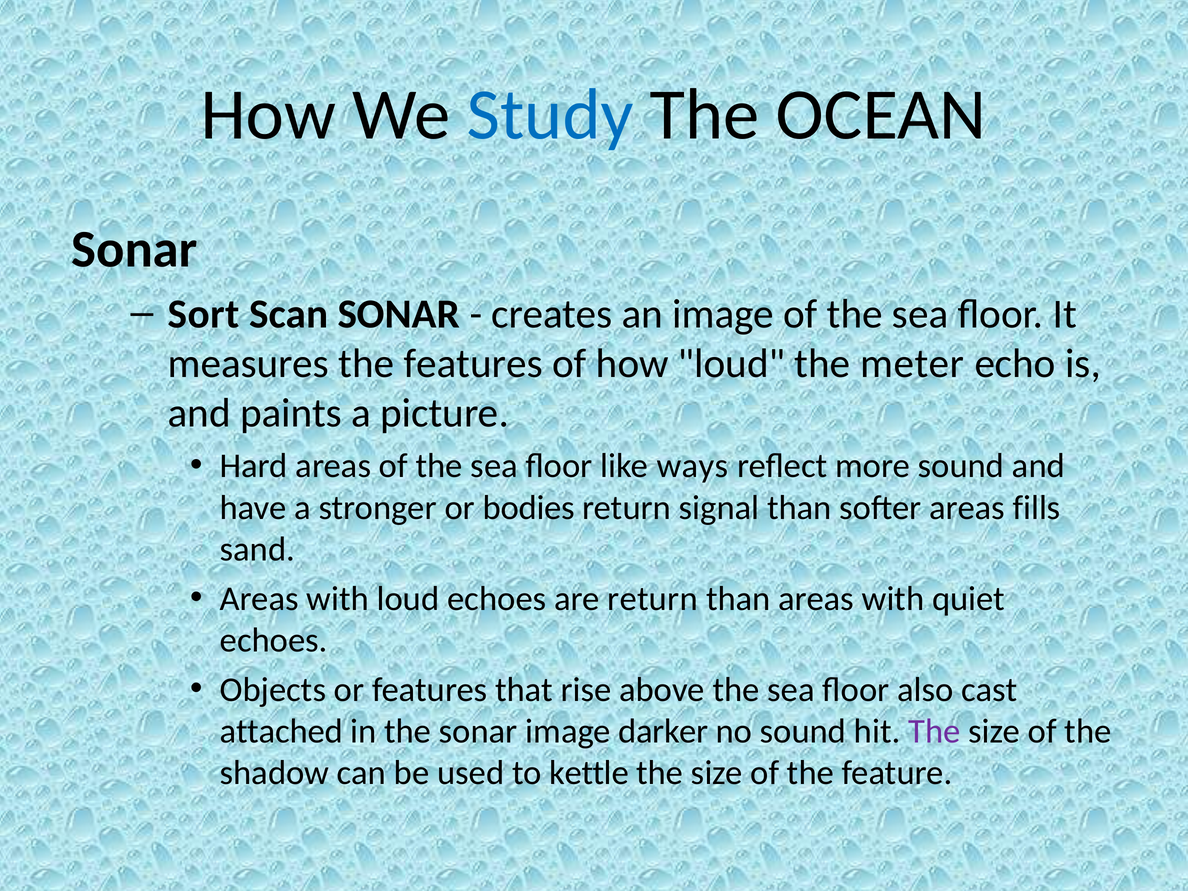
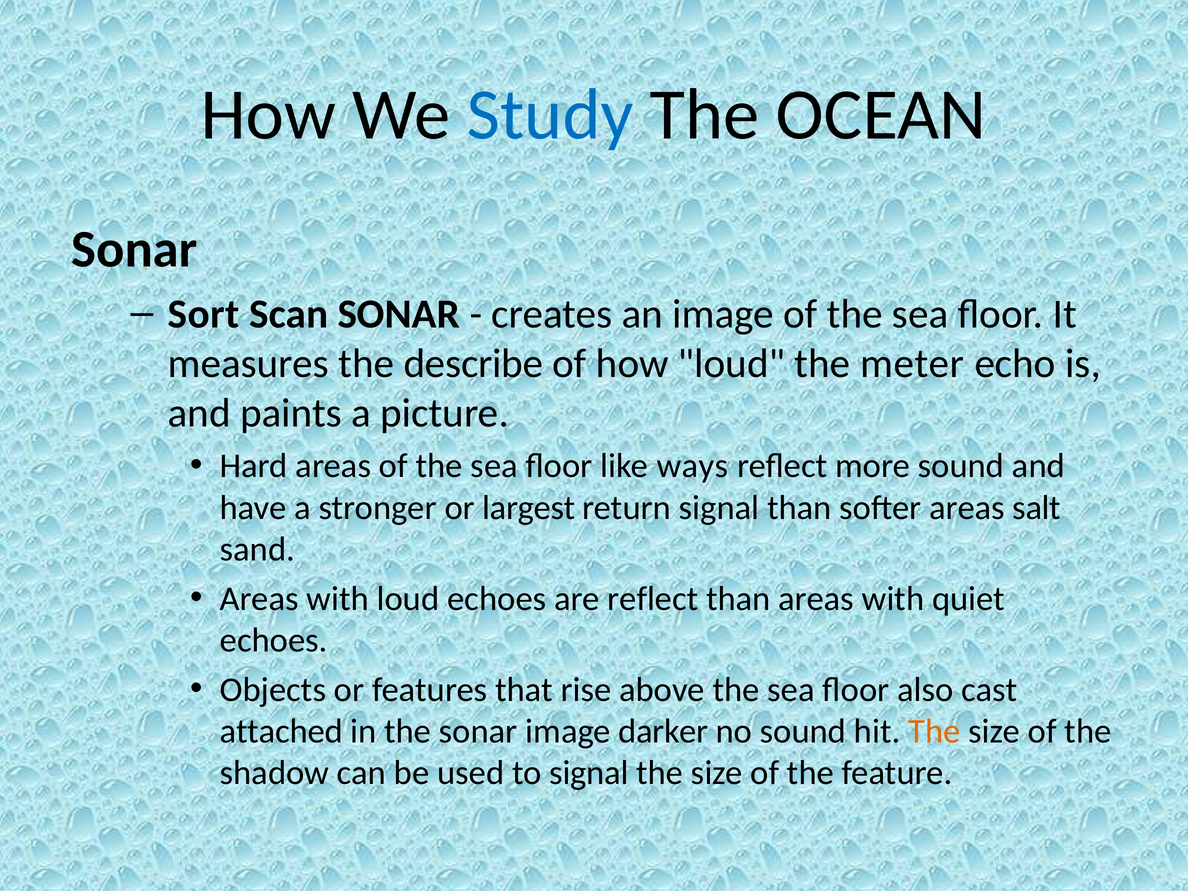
the features: features -> describe
bodies: bodies -> largest
fills: fills -> salt
are return: return -> reflect
The at (934, 731) colour: purple -> orange
to kettle: kettle -> signal
